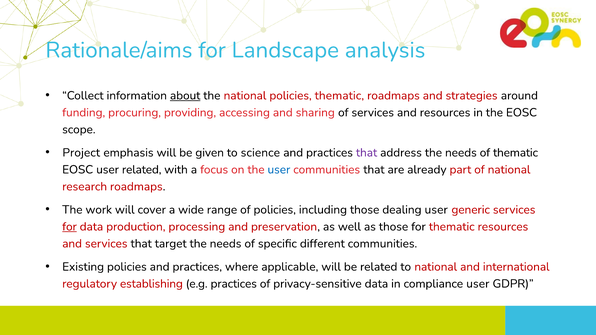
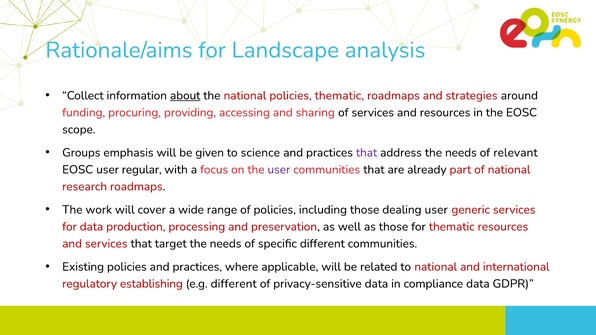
Project: Project -> Groups
of thematic: thematic -> relevant
user related: related -> regular
user at (279, 170) colour: blue -> purple
for at (69, 227) underline: present -> none
e.g practices: practices -> different
compliance user: user -> data
